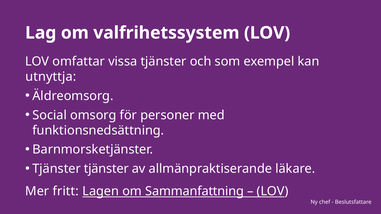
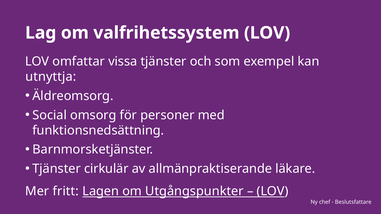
Tjänster tjänster: tjänster -> cirkulär
Sammanfattning: Sammanfattning -> Utgångspunkter
